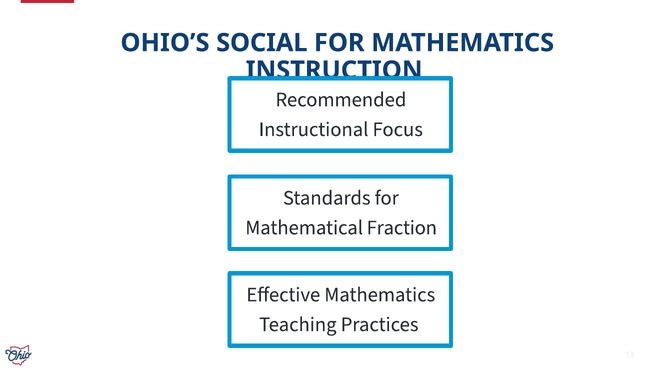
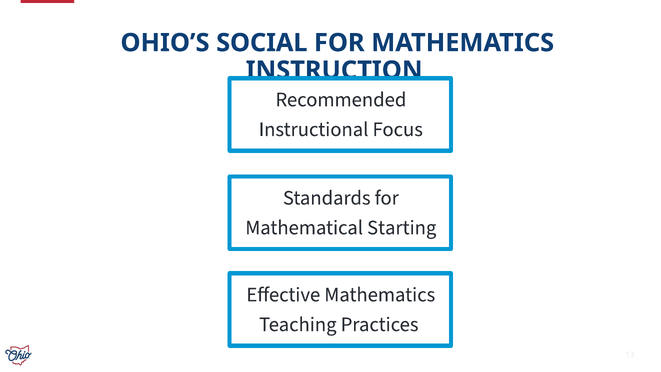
Fraction: Fraction -> Starting
